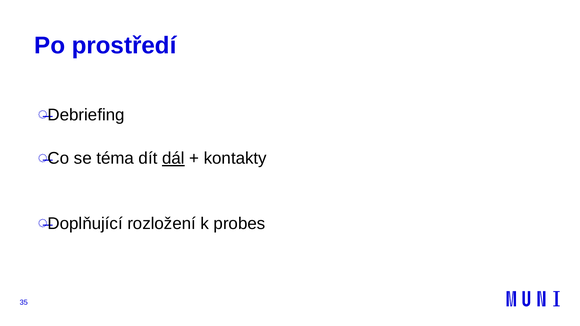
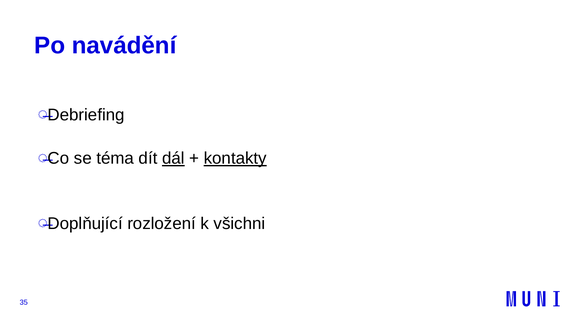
prostředí: prostředí -> navádění
kontakty underline: none -> present
probes: probes -> všichni
